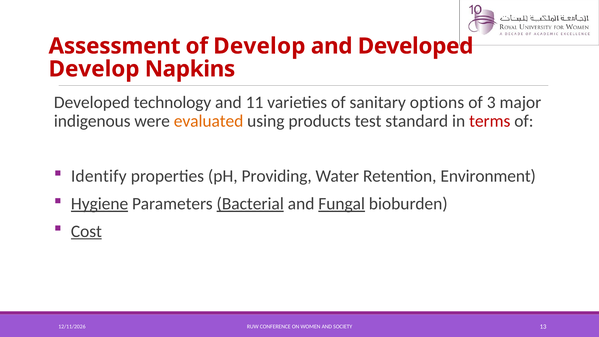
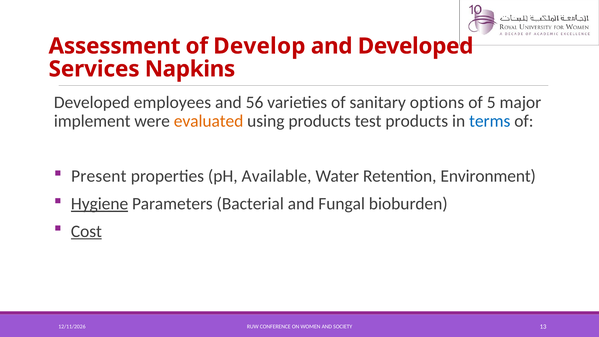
Develop at (94, 69): Develop -> Services
technology: technology -> employees
11: 11 -> 56
3: 3 -> 5
indigenous: indigenous -> implement
test standard: standard -> products
terms colour: red -> blue
Identify: Identify -> Present
Providing: Providing -> Available
Bacterial underline: present -> none
Fungal underline: present -> none
